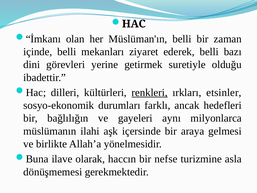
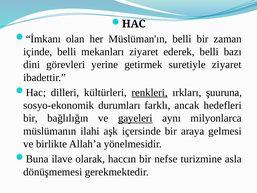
suretiyle olduğu: olduğu -> ziyaret
etsinler: etsinler -> şuuruna
gayeleri underline: none -> present
